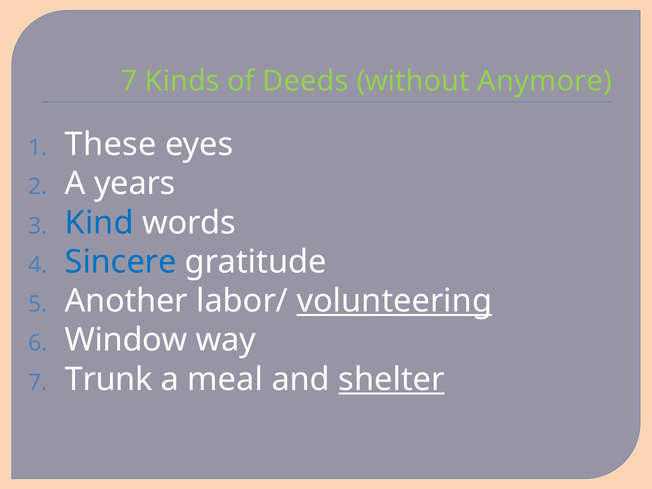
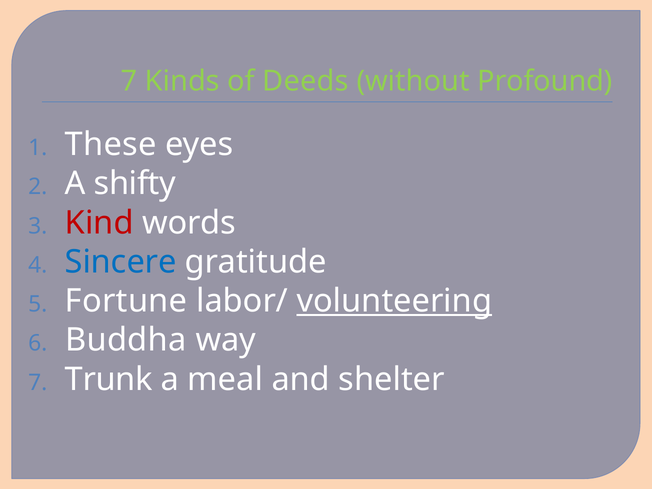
Anymore: Anymore -> Profound
years: years -> shifty
Kind colour: blue -> red
Another: Another -> Fortune
Window: Window -> Buddha
shelter underline: present -> none
